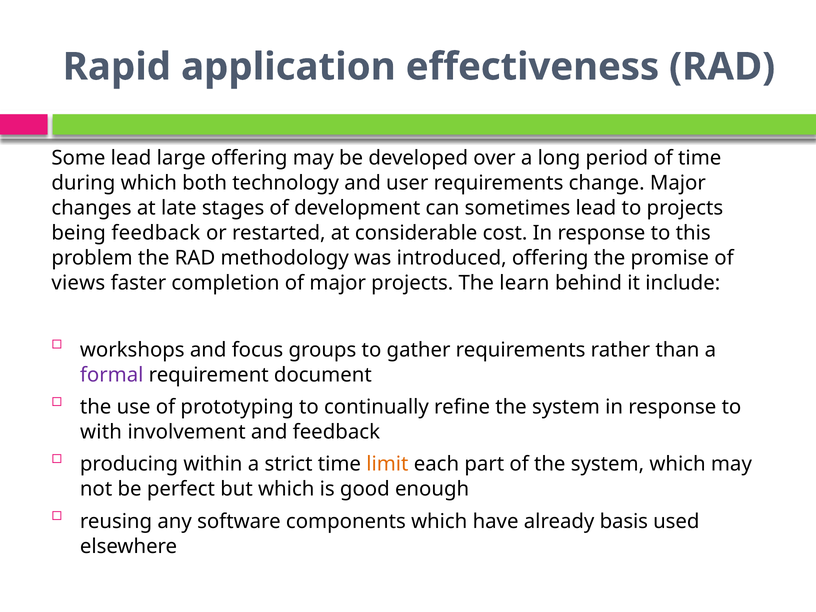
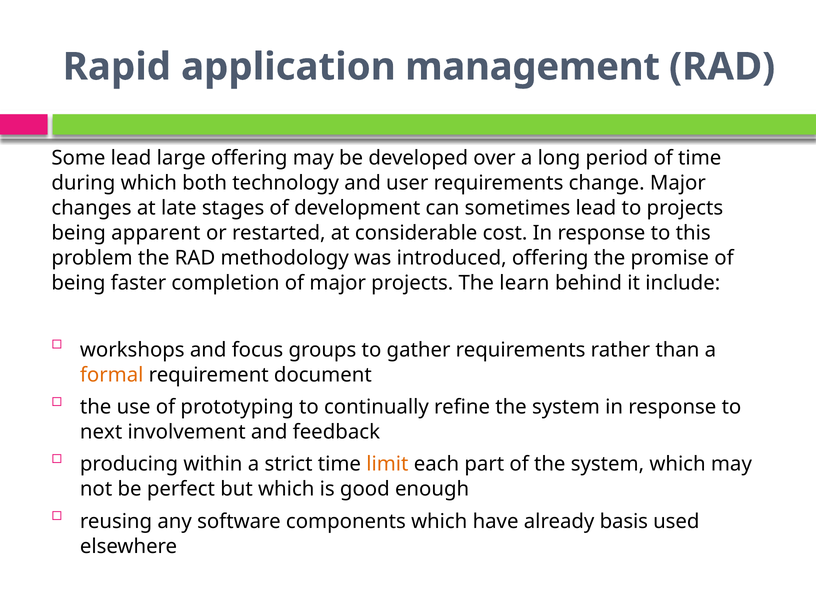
effectiveness: effectiveness -> management
being feedback: feedback -> apparent
views at (78, 283): views -> being
formal colour: purple -> orange
with: with -> next
